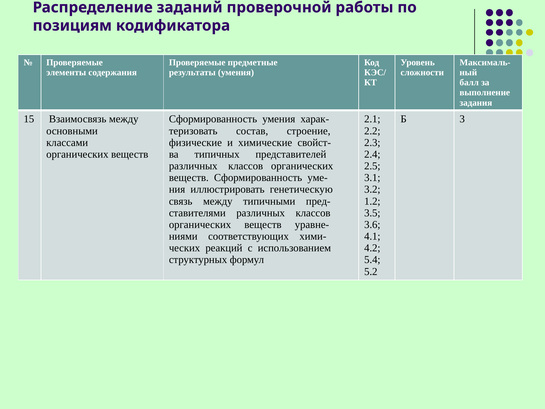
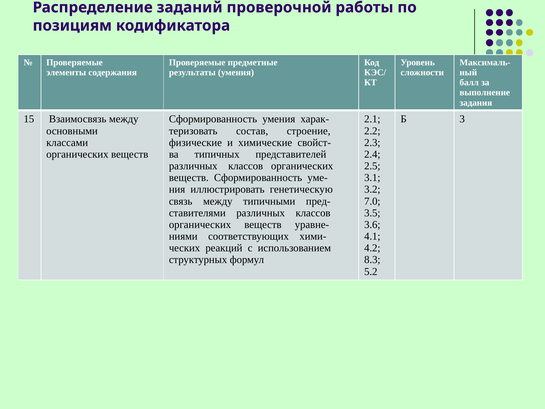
1.2: 1.2 -> 7.0
5.4: 5.4 -> 8.3
